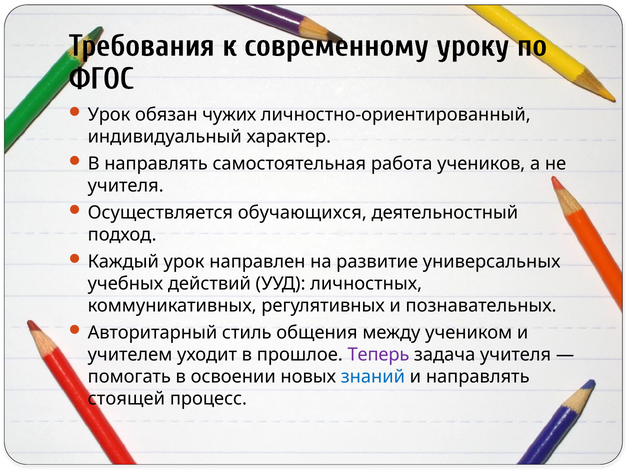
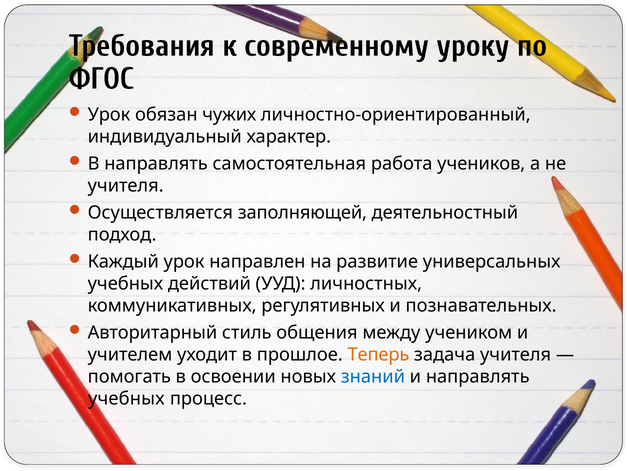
обучающихся: обучающихся -> заполняющей
Теперь colour: purple -> orange
стоящей at (126, 398): стоящей -> учебных
